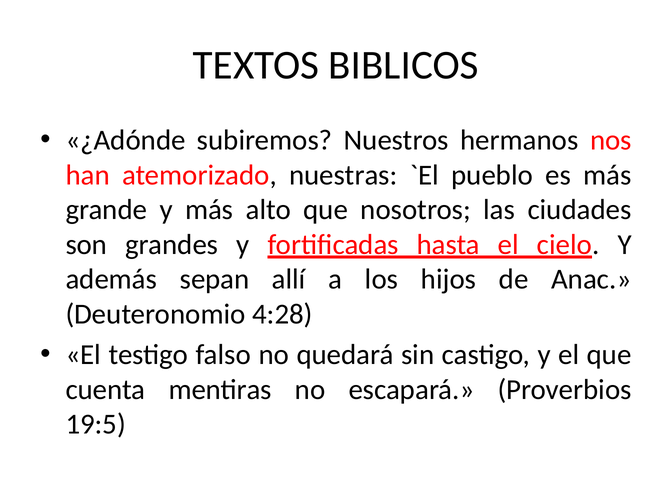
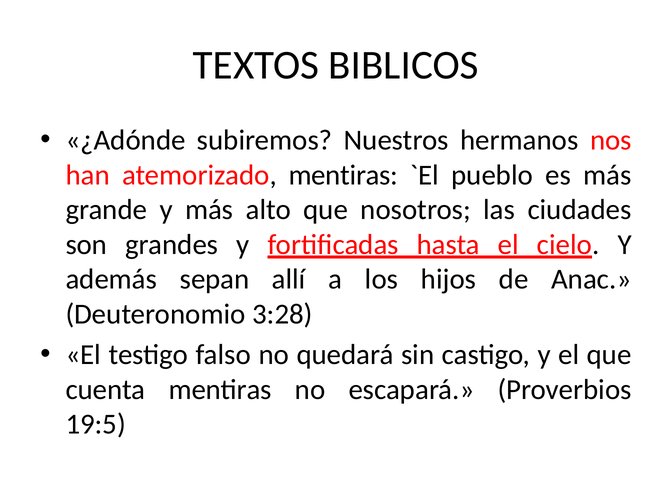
atemorizado nuestras: nuestras -> mentiras
4:28: 4:28 -> 3:28
